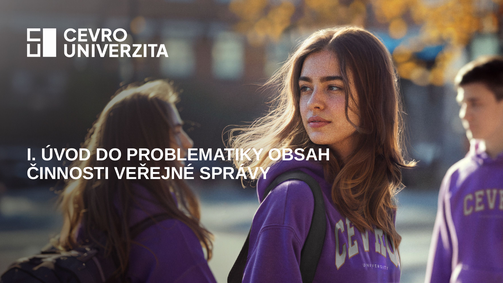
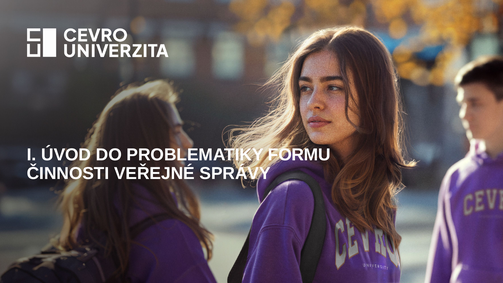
OBSAH: OBSAH -> FORMU
